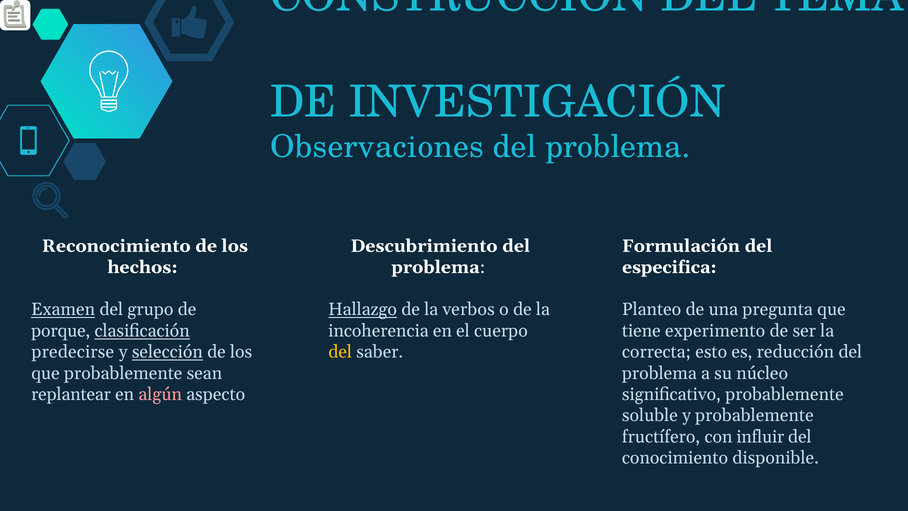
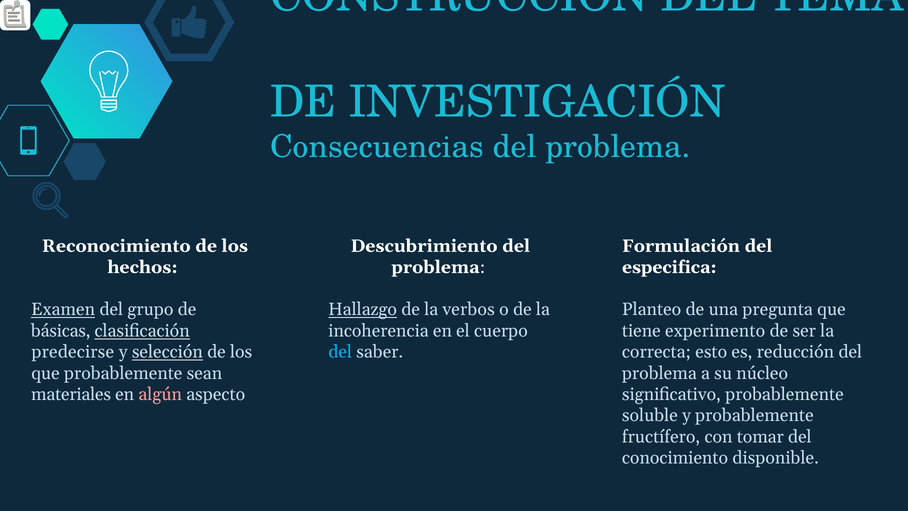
Observaciones: Observaciones -> Consecuencias
porque: porque -> básicas
del at (340, 352) colour: yellow -> light blue
replantear: replantear -> materiales
influir: influir -> tomar
